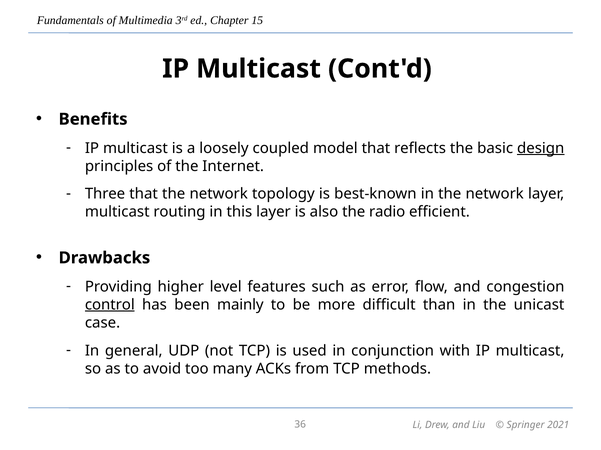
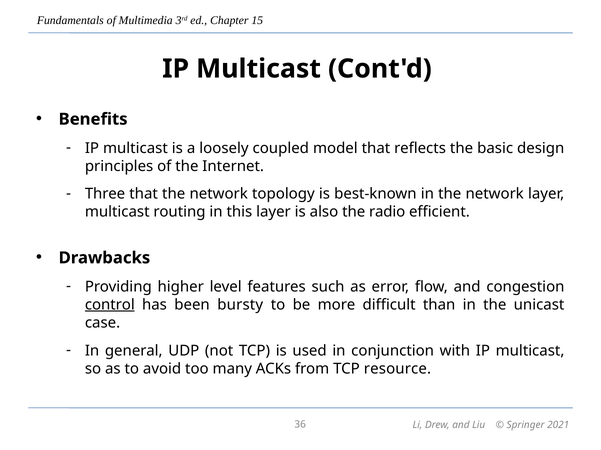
design underline: present -> none
mainly: mainly -> bursty
methods: methods -> resource
